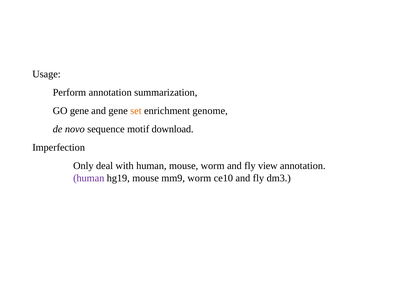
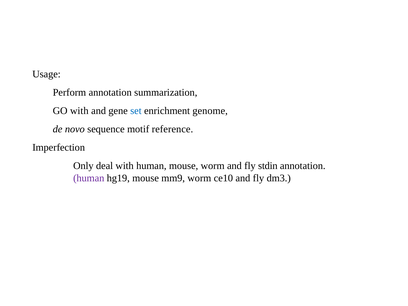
GO gene: gene -> with
set colour: orange -> blue
download: download -> reference
view: view -> stdin
